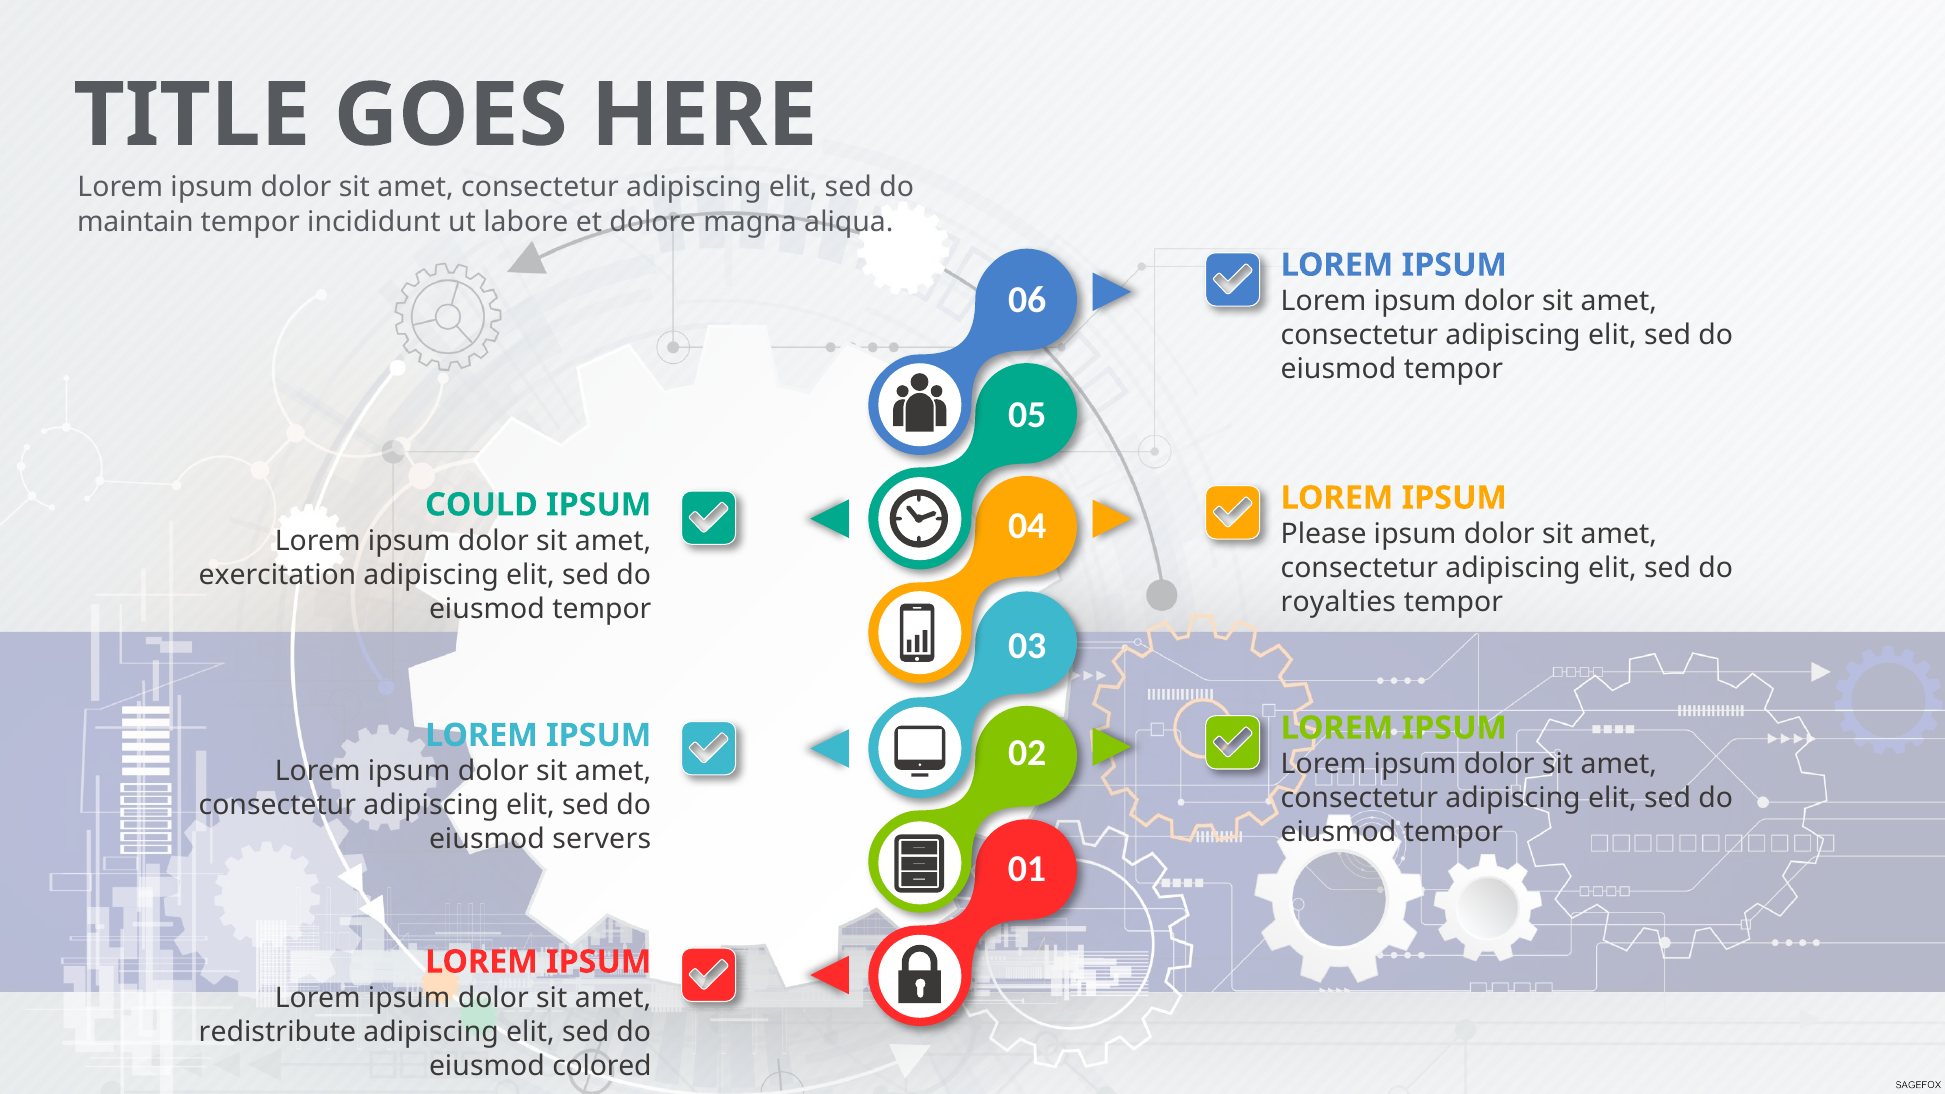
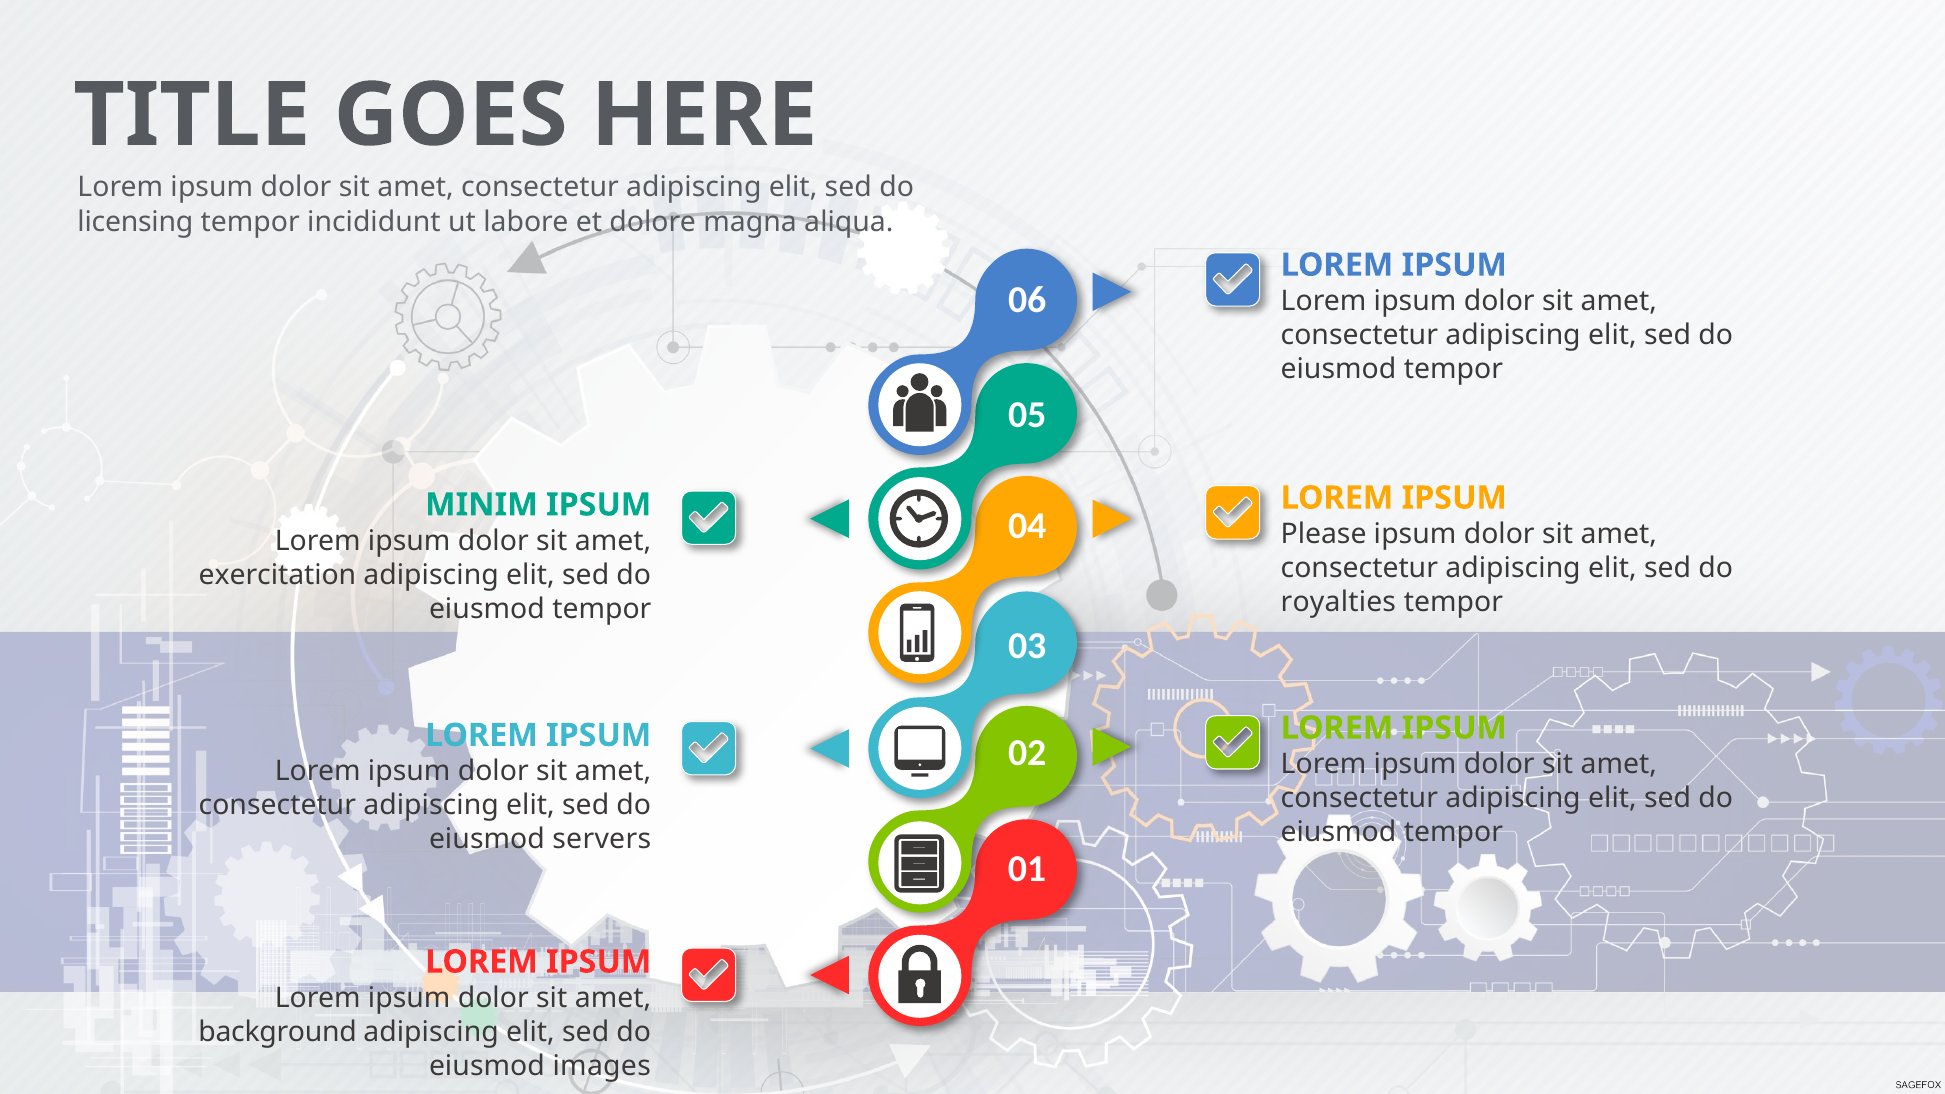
maintain: maintain -> licensing
COULD: COULD -> MINIM
redistribute: redistribute -> background
colored: colored -> images
